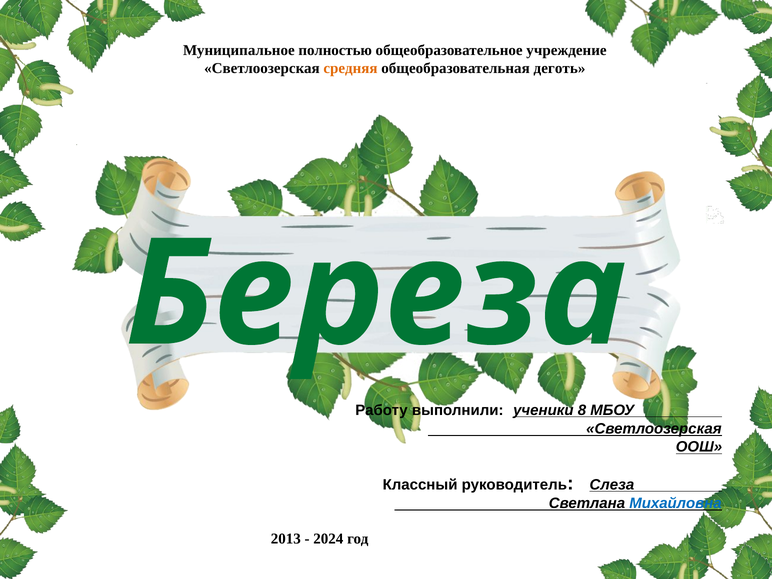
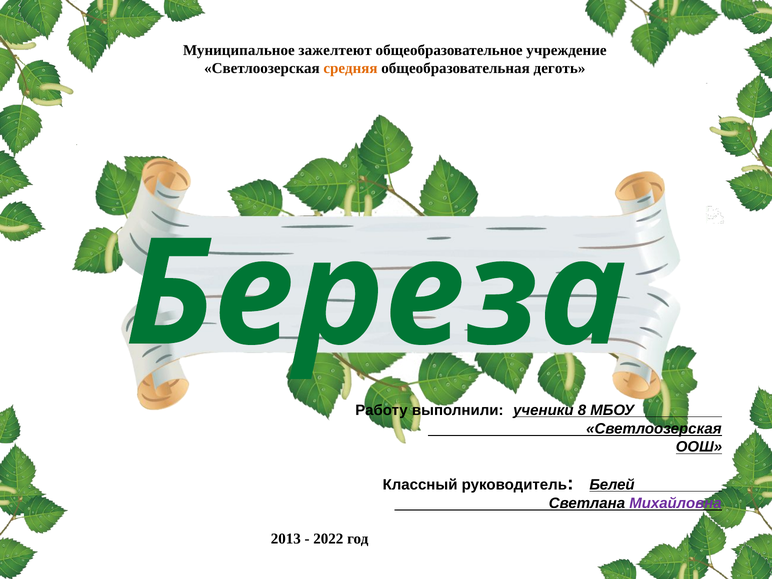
полностью: полностью -> зажелтеют
Слеза: Слеза -> Белей
Михайловна colour: blue -> purple
2024: 2024 -> 2022
